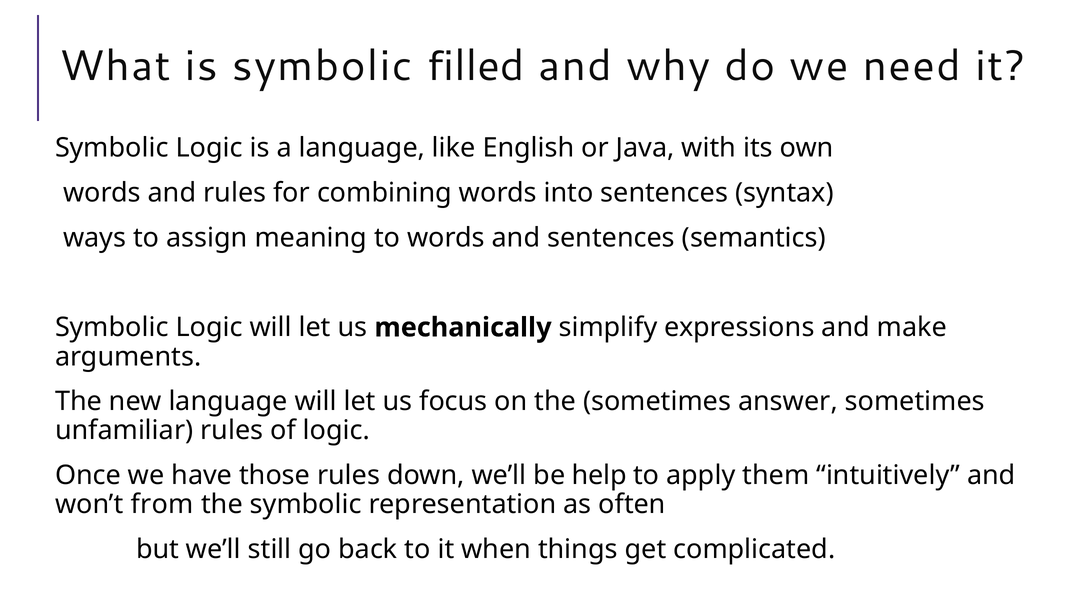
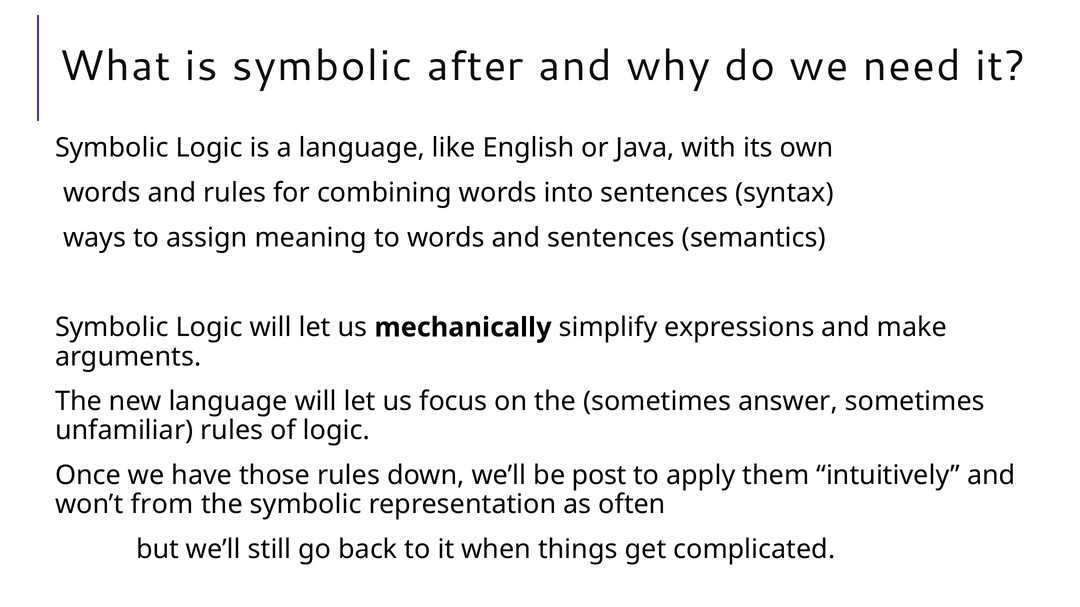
filled: filled -> after
help: help -> post
